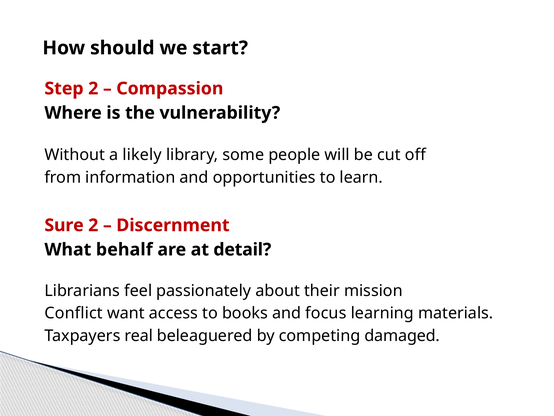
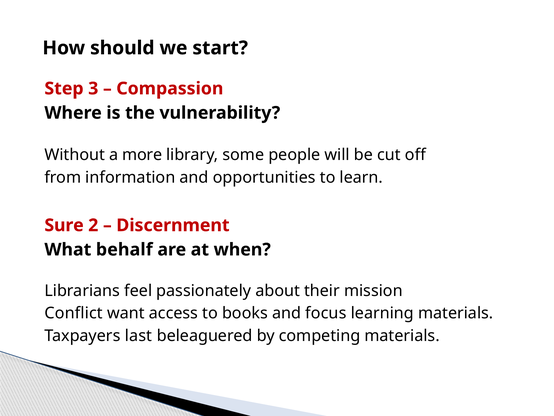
Step 2: 2 -> 3
likely: likely -> more
detail: detail -> when
real: real -> last
competing damaged: damaged -> materials
